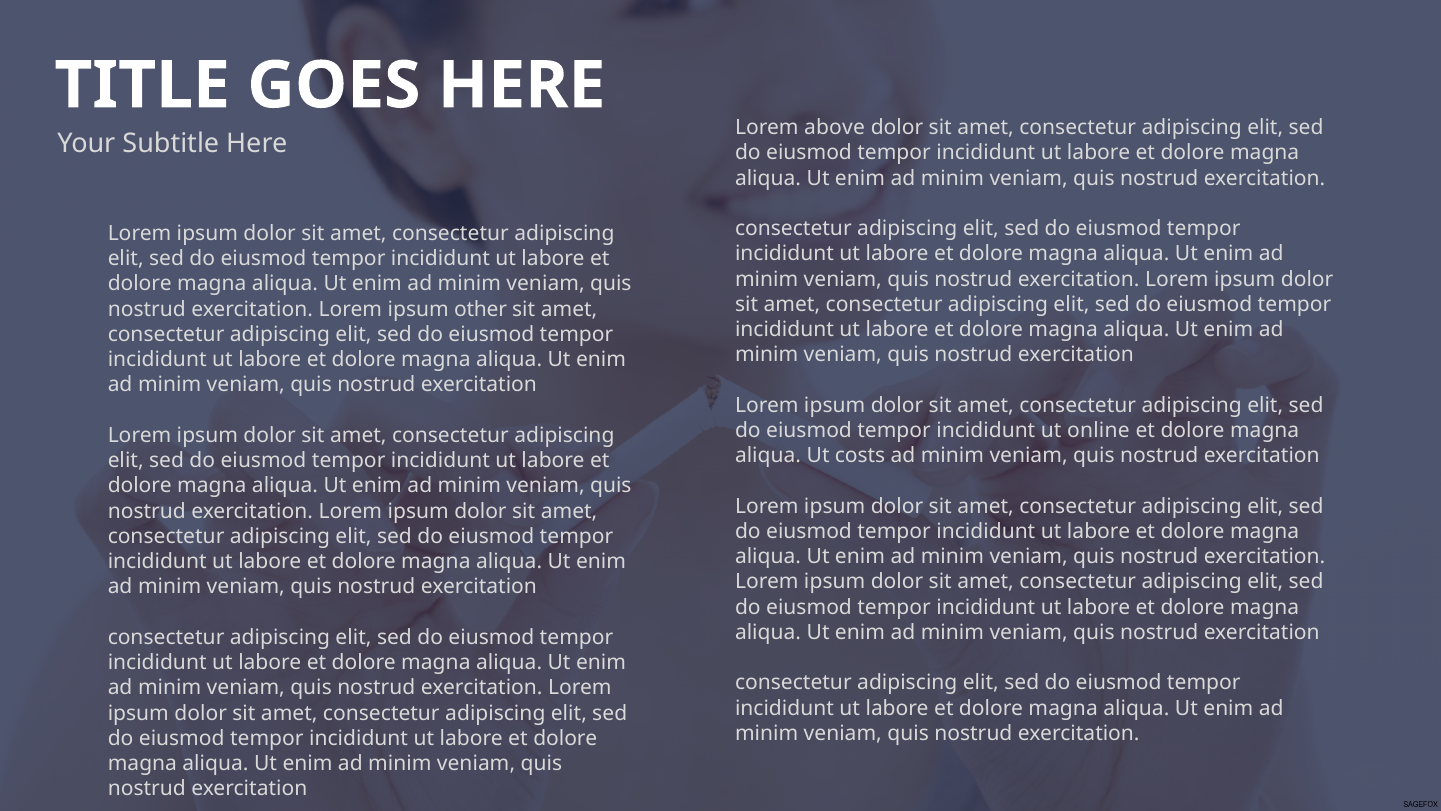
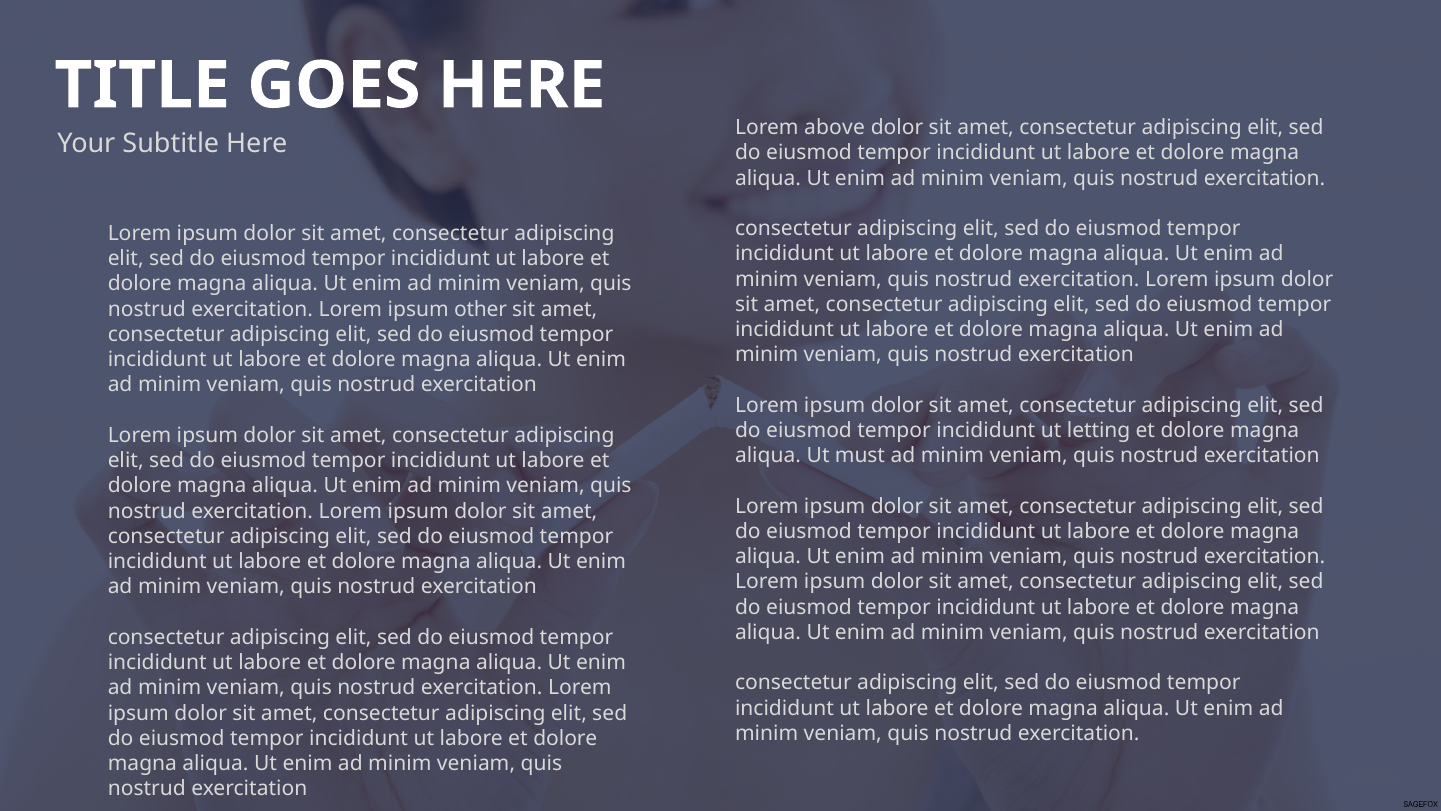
online: online -> letting
costs: costs -> must
